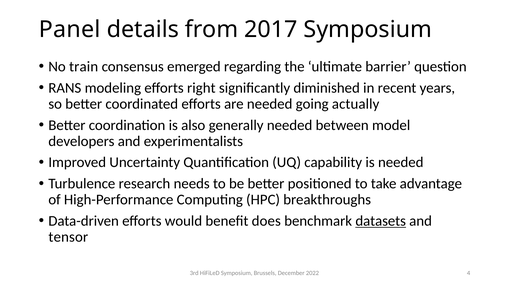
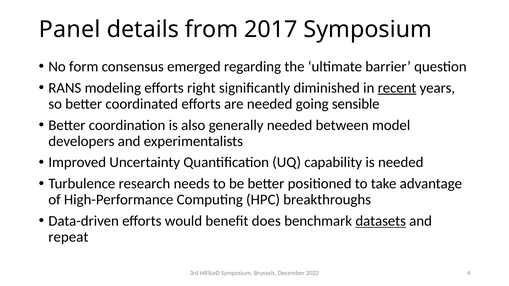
train: train -> form
recent underline: none -> present
actually: actually -> sensible
tensor: tensor -> repeat
